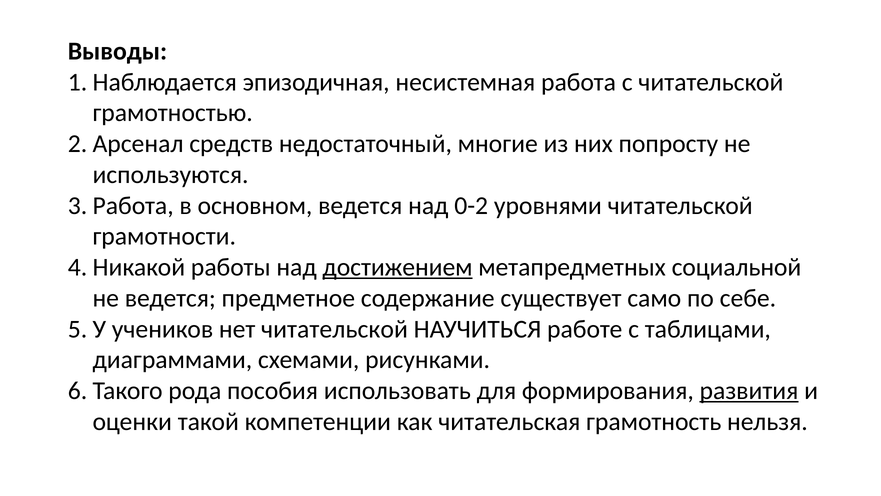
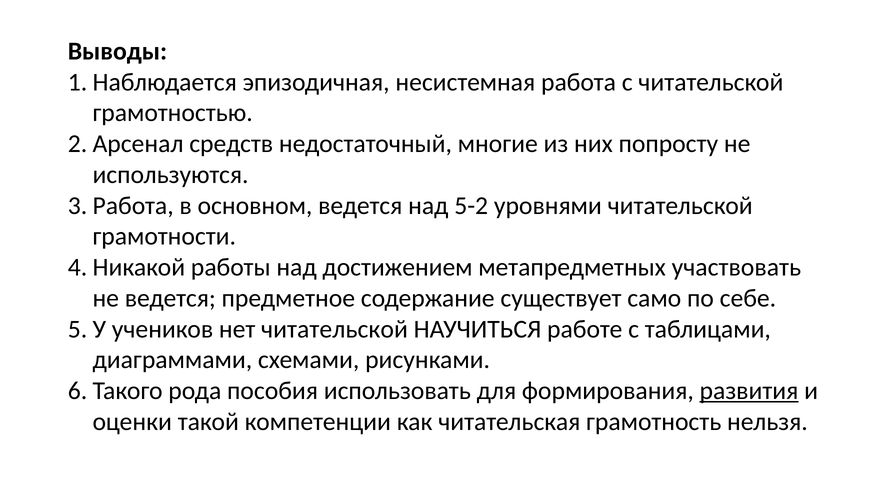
0-2: 0-2 -> 5-2
достижением underline: present -> none
социальной: социальной -> участвовать
